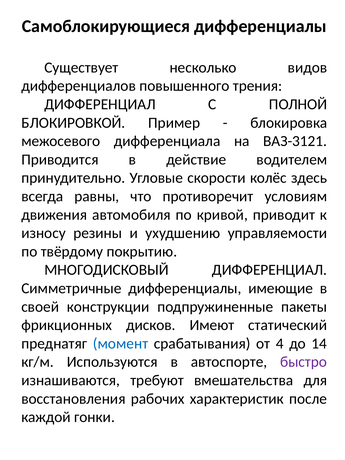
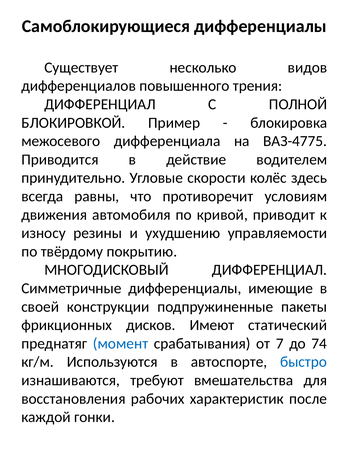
ВАЗ-3121: ВАЗ-3121 -> ВАЗ-4775
4: 4 -> 7
14: 14 -> 74
быстро colour: purple -> blue
